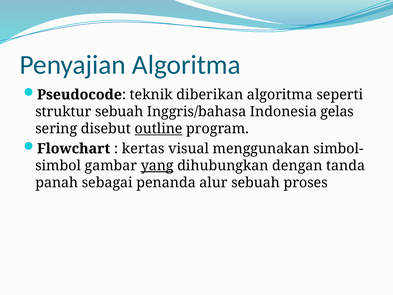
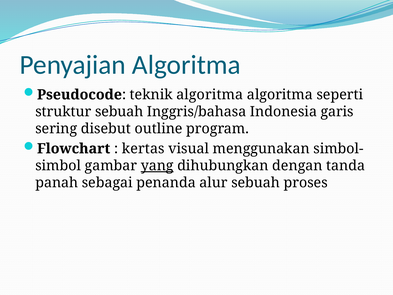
teknik diberikan: diberikan -> algoritma
gelas: gelas -> garis
outline underline: present -> none
